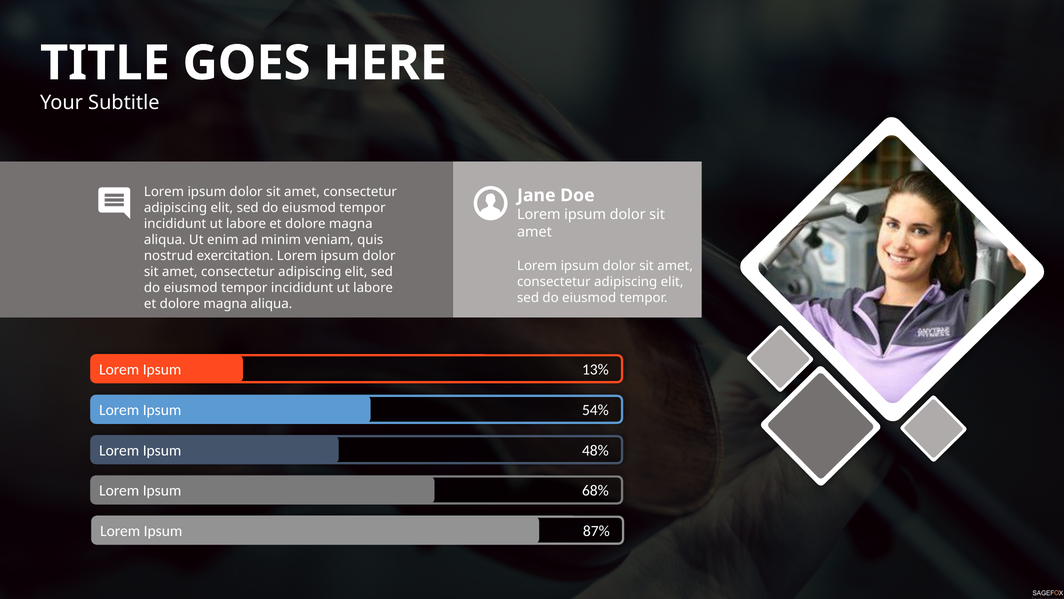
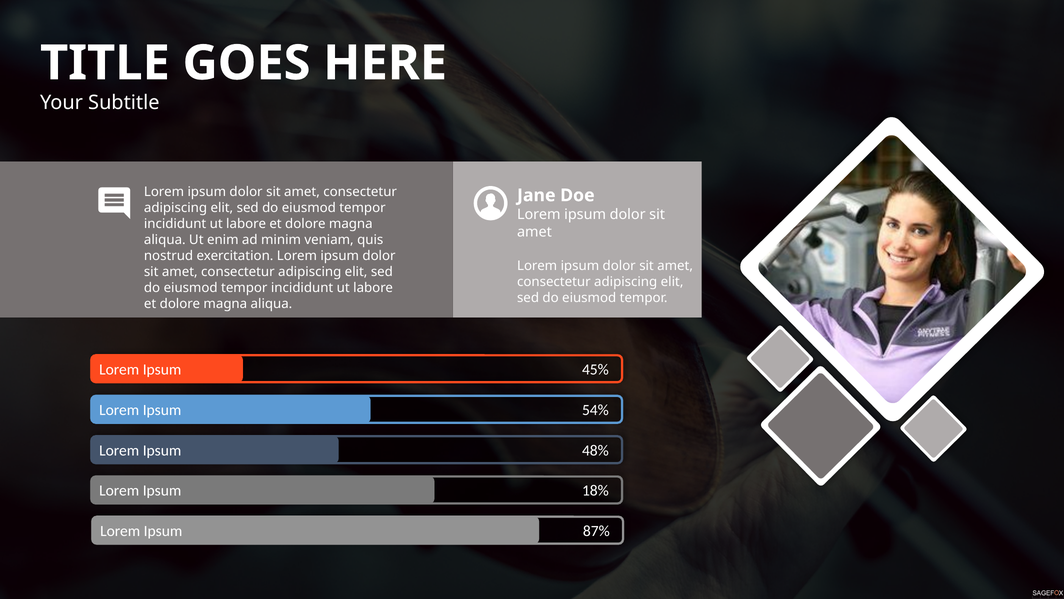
13%: 13% -> 45%
68%: 68% -> 18%
